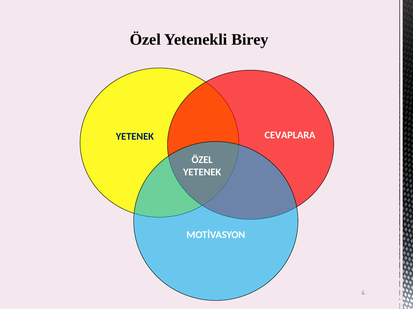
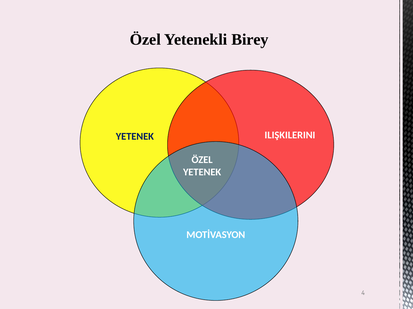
CEVAPLARA: CEVAPLARA -> ILIŞKILERINI
